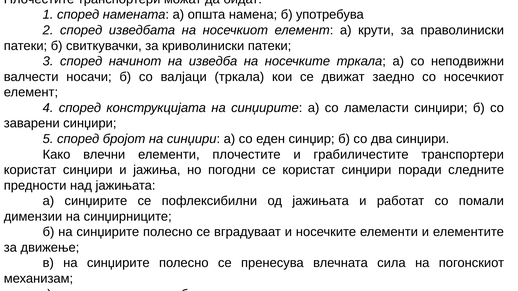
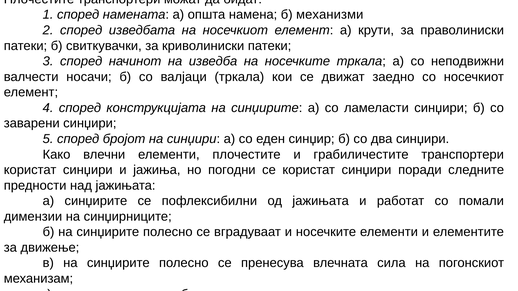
употребува: употребува -> механизми
